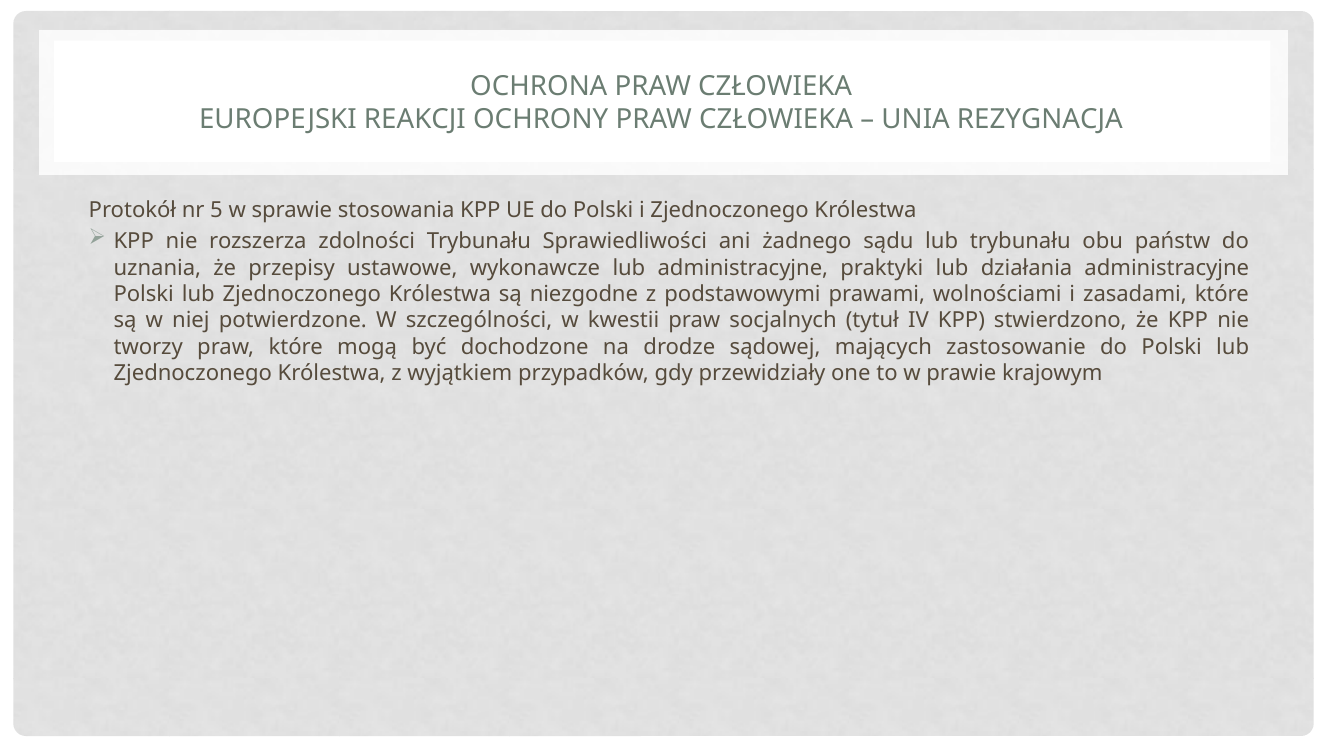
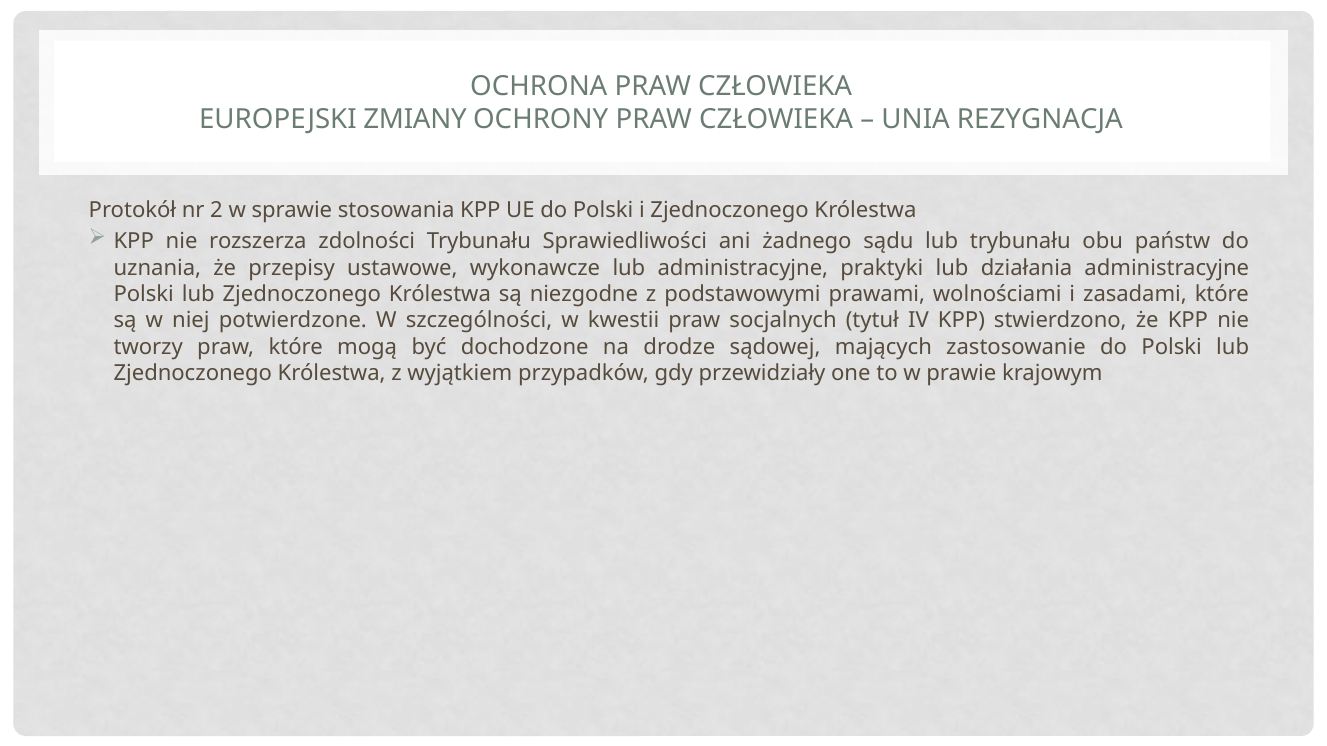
REAKCJI: REAKCJI -> ZMIANY
5: 5 -> 2
